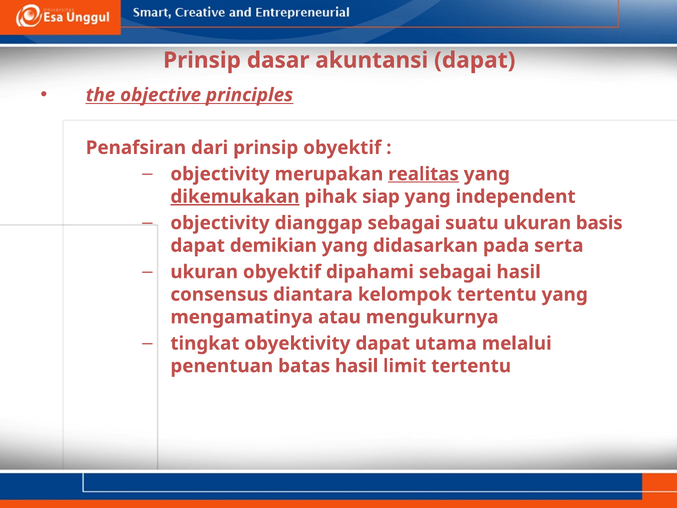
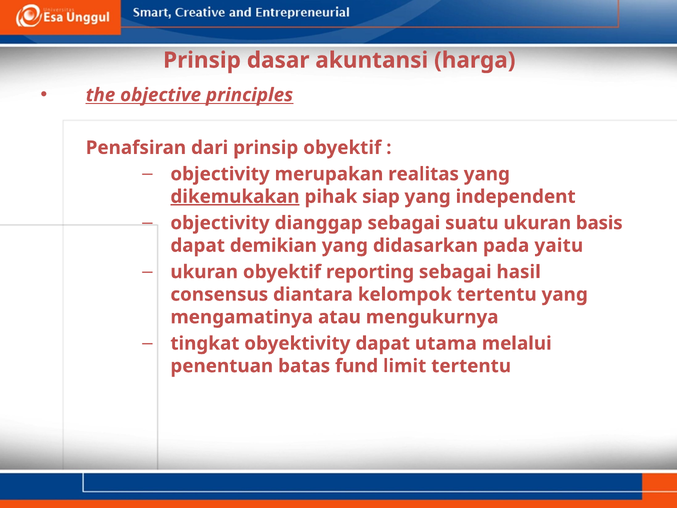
akuntansi dapat: dapat -> harga
realitas underline: present -> none
serta: serta -> yaitu
dipahami: dipahami -> reporting
batas hasil: hasil -> fund
